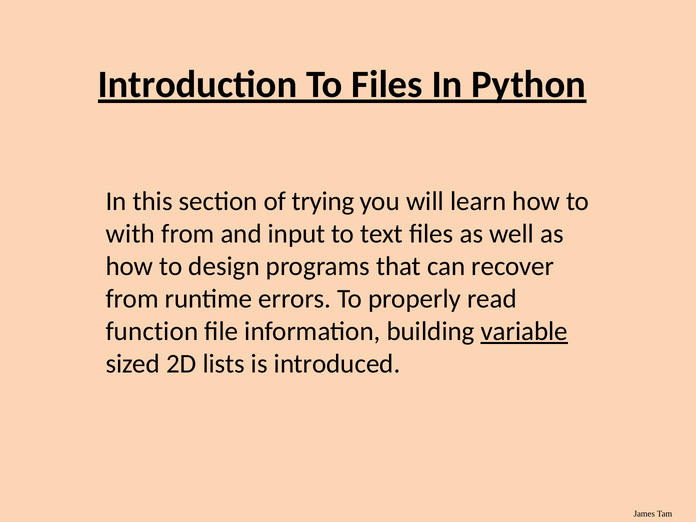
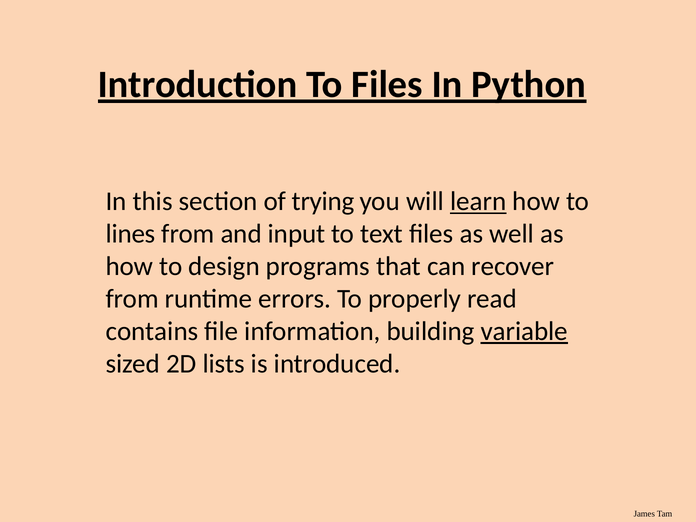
learn underline: none -> present
with: with -> lines
function: function -> contains
